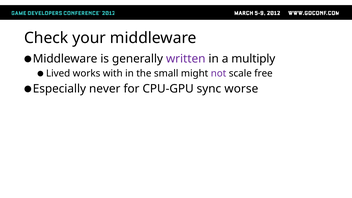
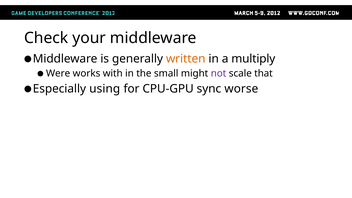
written colour: purple -> orange
Lived: Lived -> Were
free: free -> that
never: never -> using
